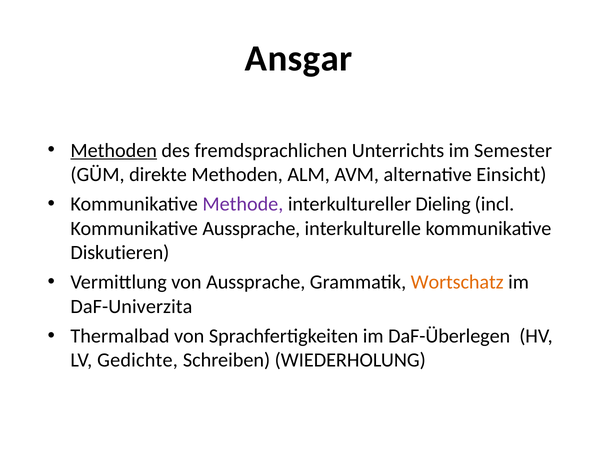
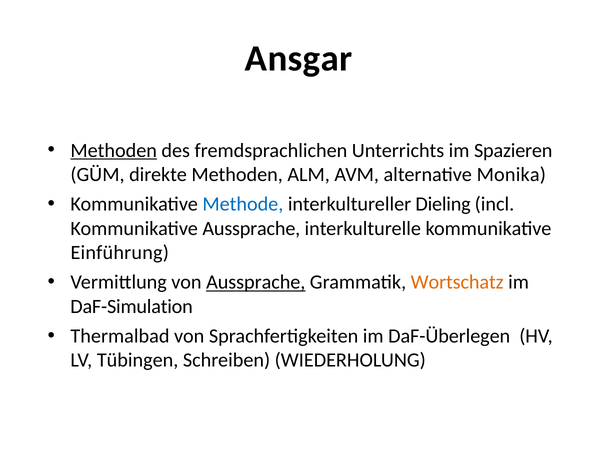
Semester: Semester -> Spazieren
Einsicht: Einsicht -> Monika
Methode colour: purple -> blue
Diskutieren: Diskutieren -> Einführung
Aussprache at (256, 282) underline: none -> present
DaF-Univerzita: DaF-Univerzita -> DaF-Simulation
Gedichte: Gedichte -> Tübingen
